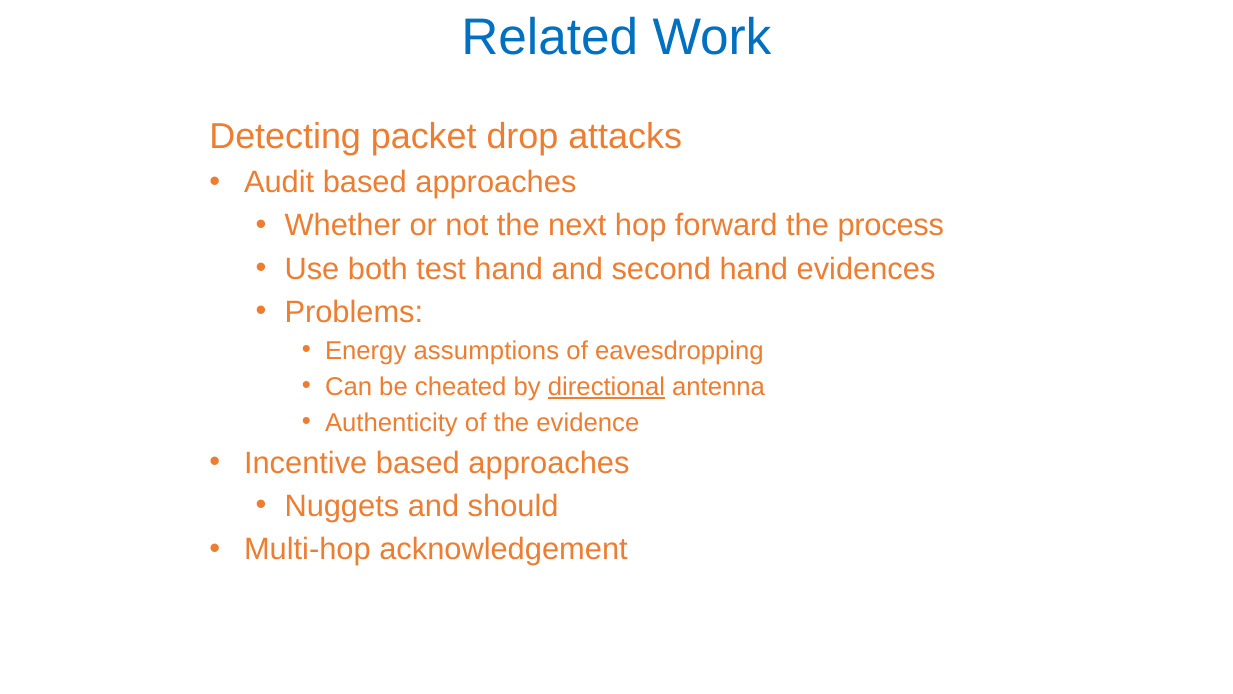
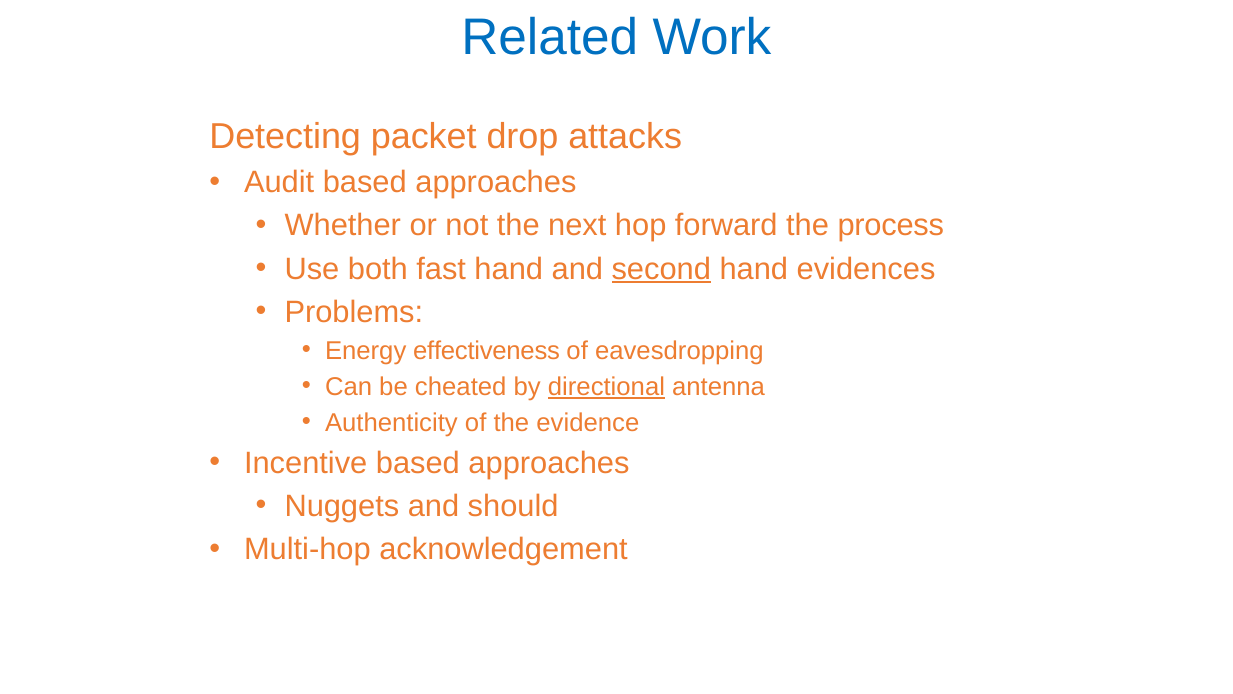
test: test -> fast
second underline: none -> present
assumptions: assumptions -> effectiveness
